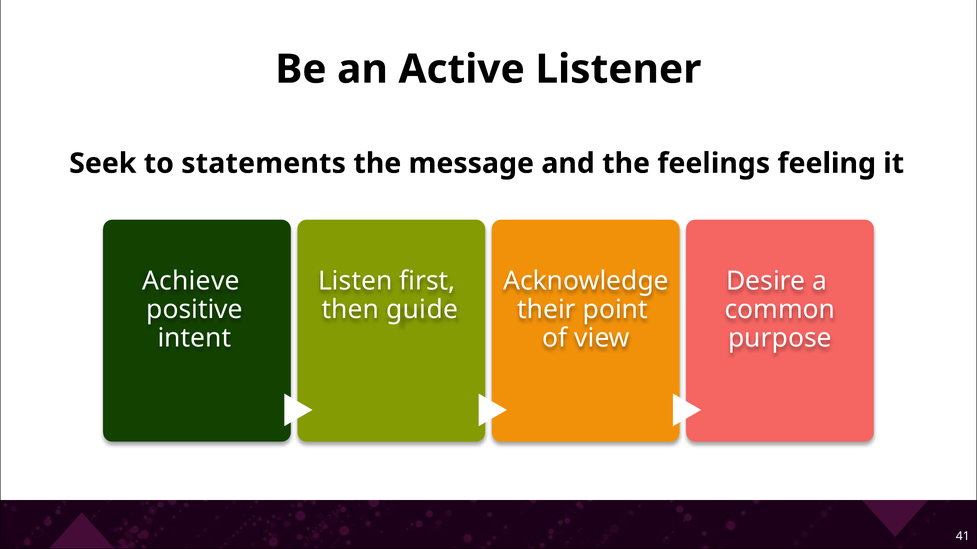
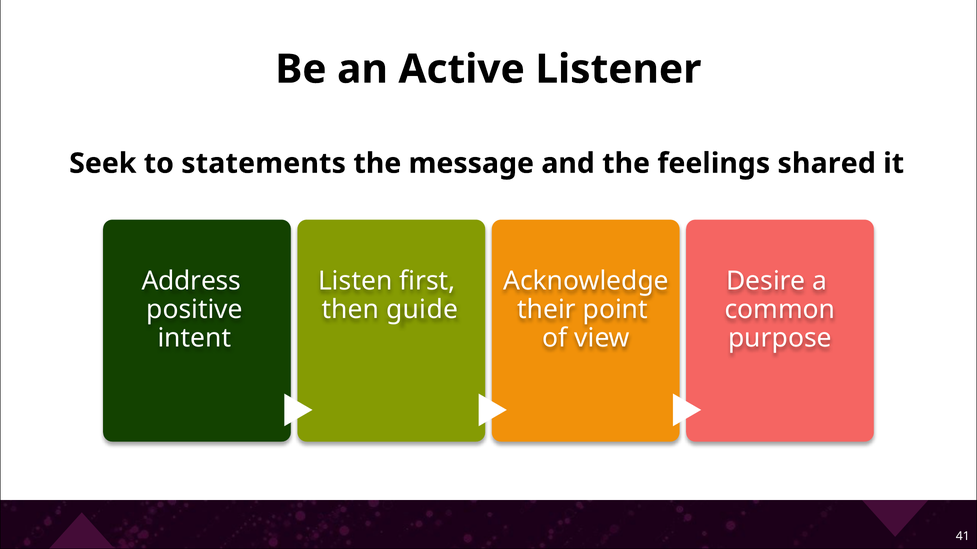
feeling: feeling -> shared
Achieve: Achieve -> Address
